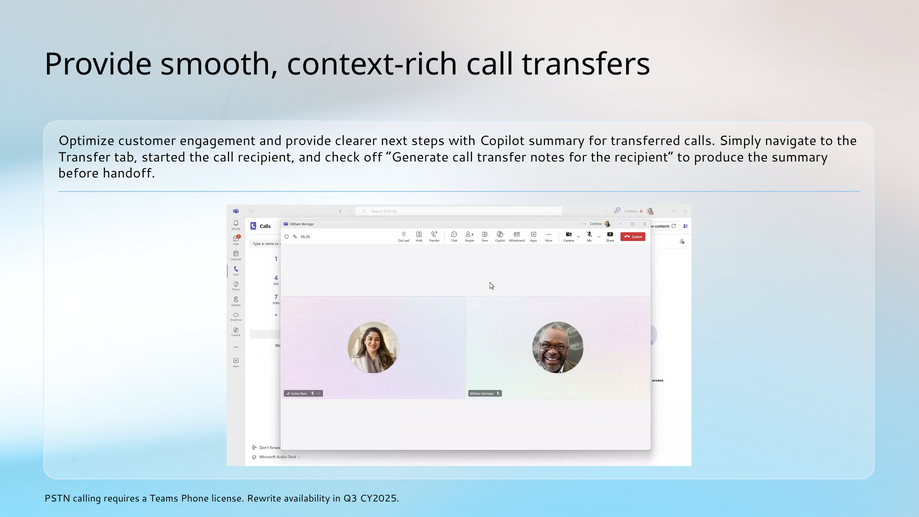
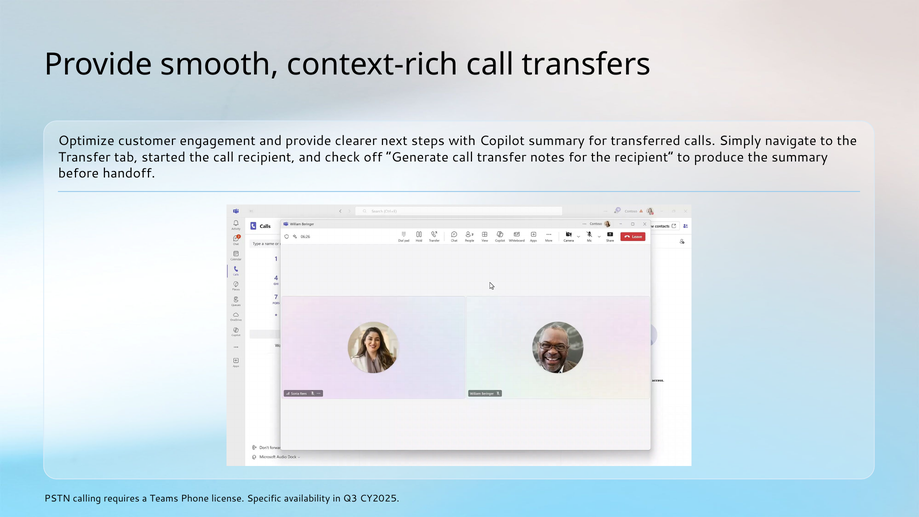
Rewrite: Rewrite -> Specific
